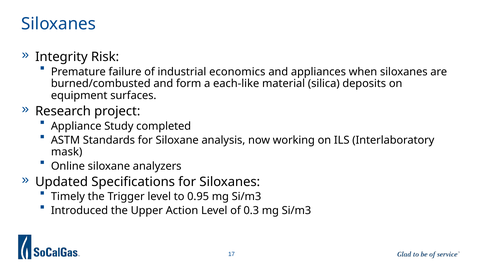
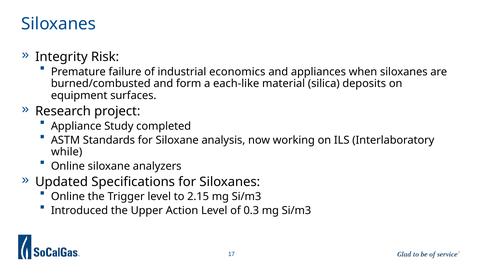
mask: mask -> while
Timely at (68, 197): Timely -> Online
0.95: 0.95 -> 2.15
